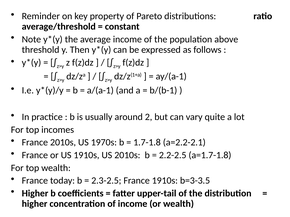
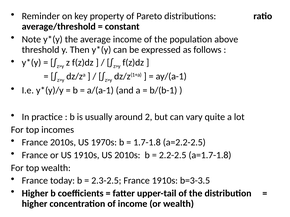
a=2.2-2.1: a=2.2-2.1 -> a=2.2-2.5
